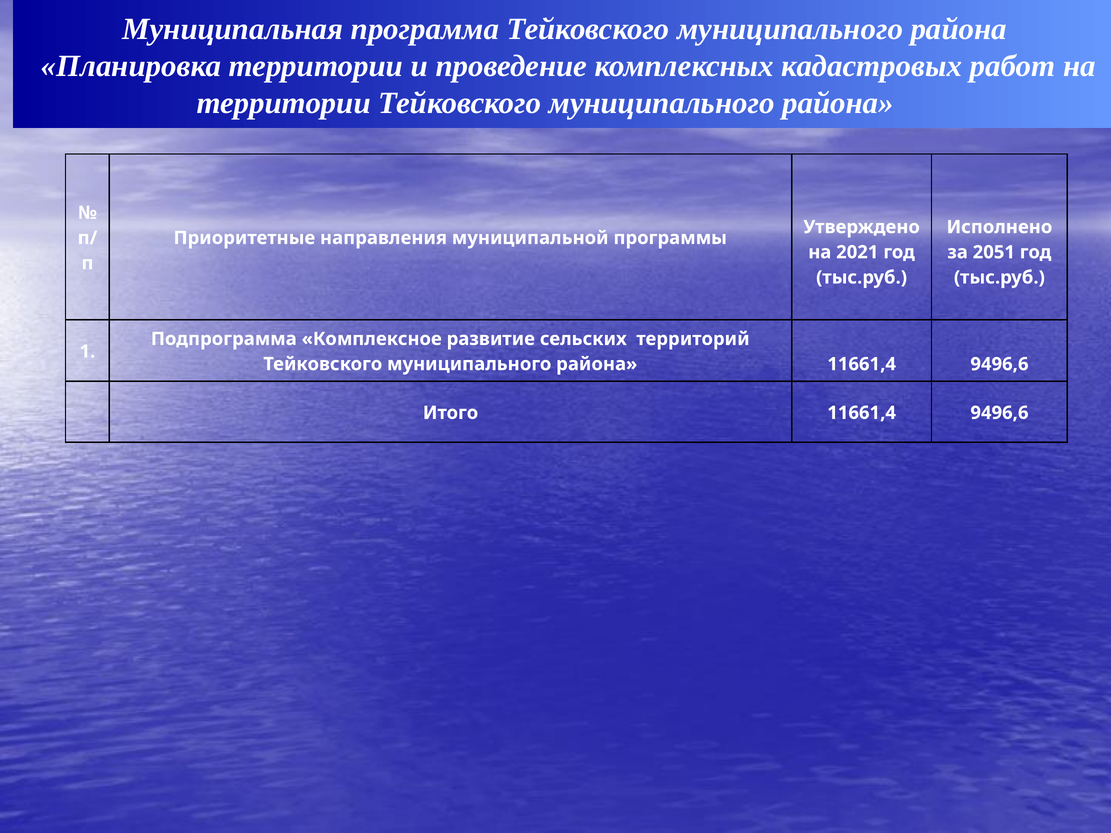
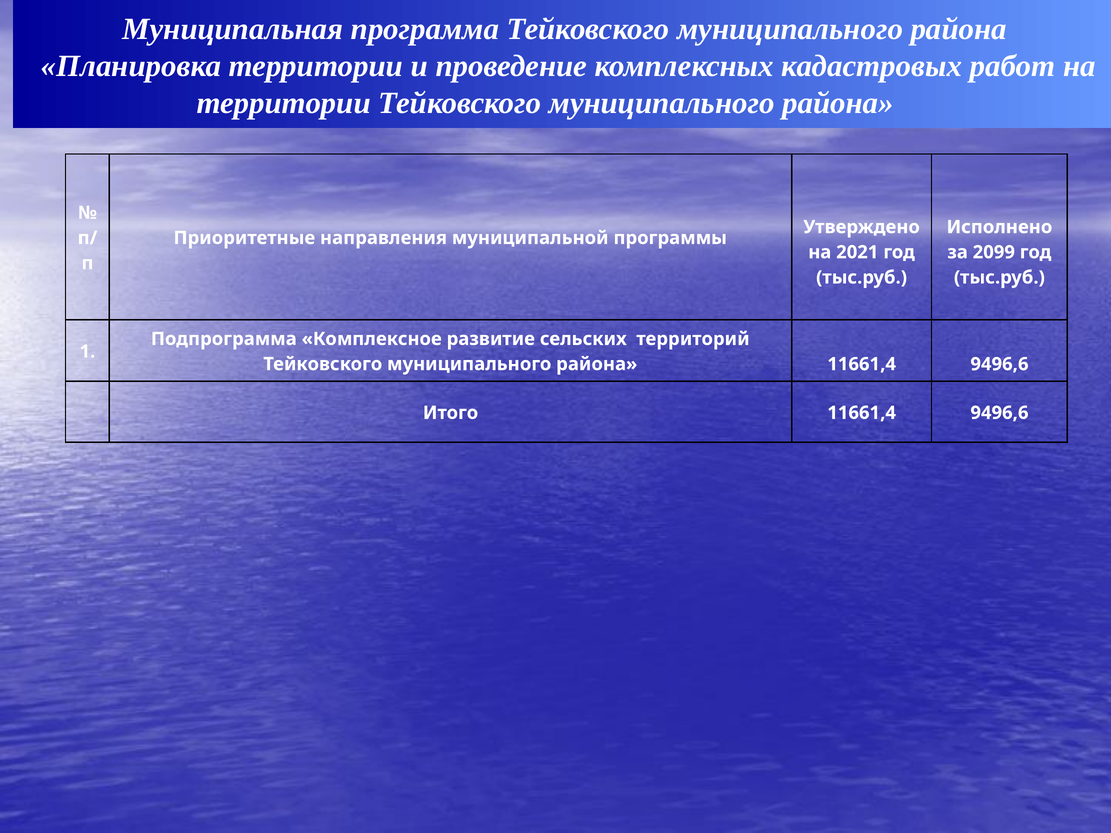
2051: 2051 -> 2099
